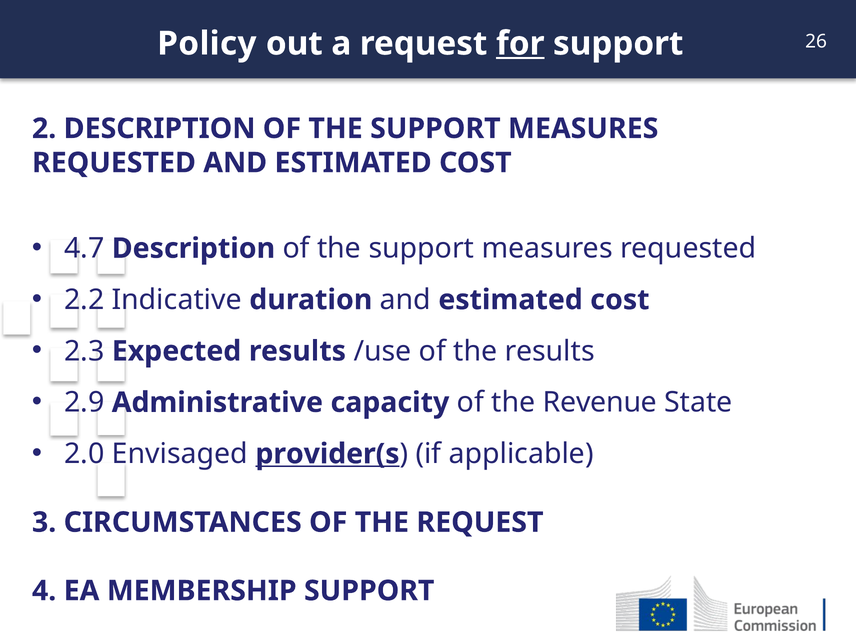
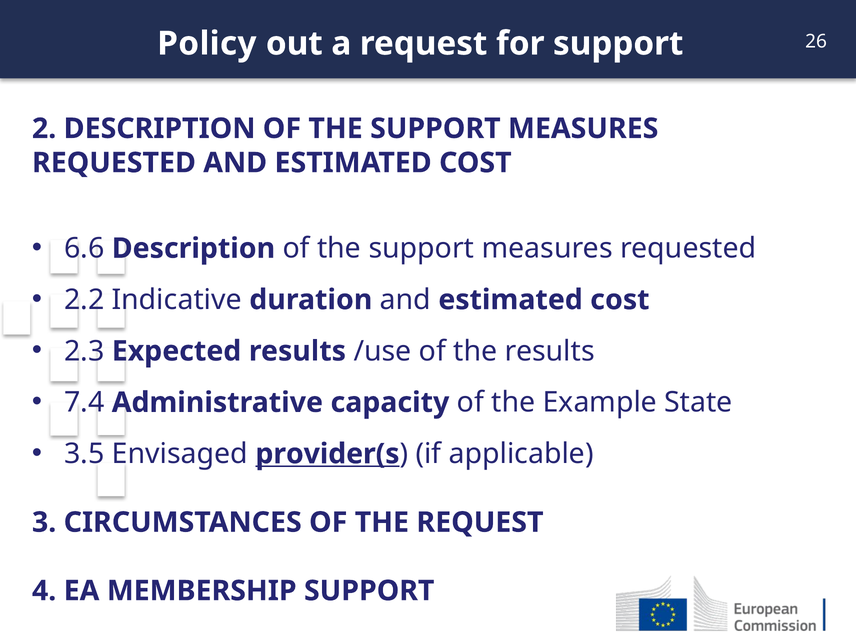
for underline: present -> none
4.7: 4.7 -> 6.6
2.9: 2.9 -> 7.4
Revenue: Revenue -> Example
2.0: 2.0 -> 3.5
